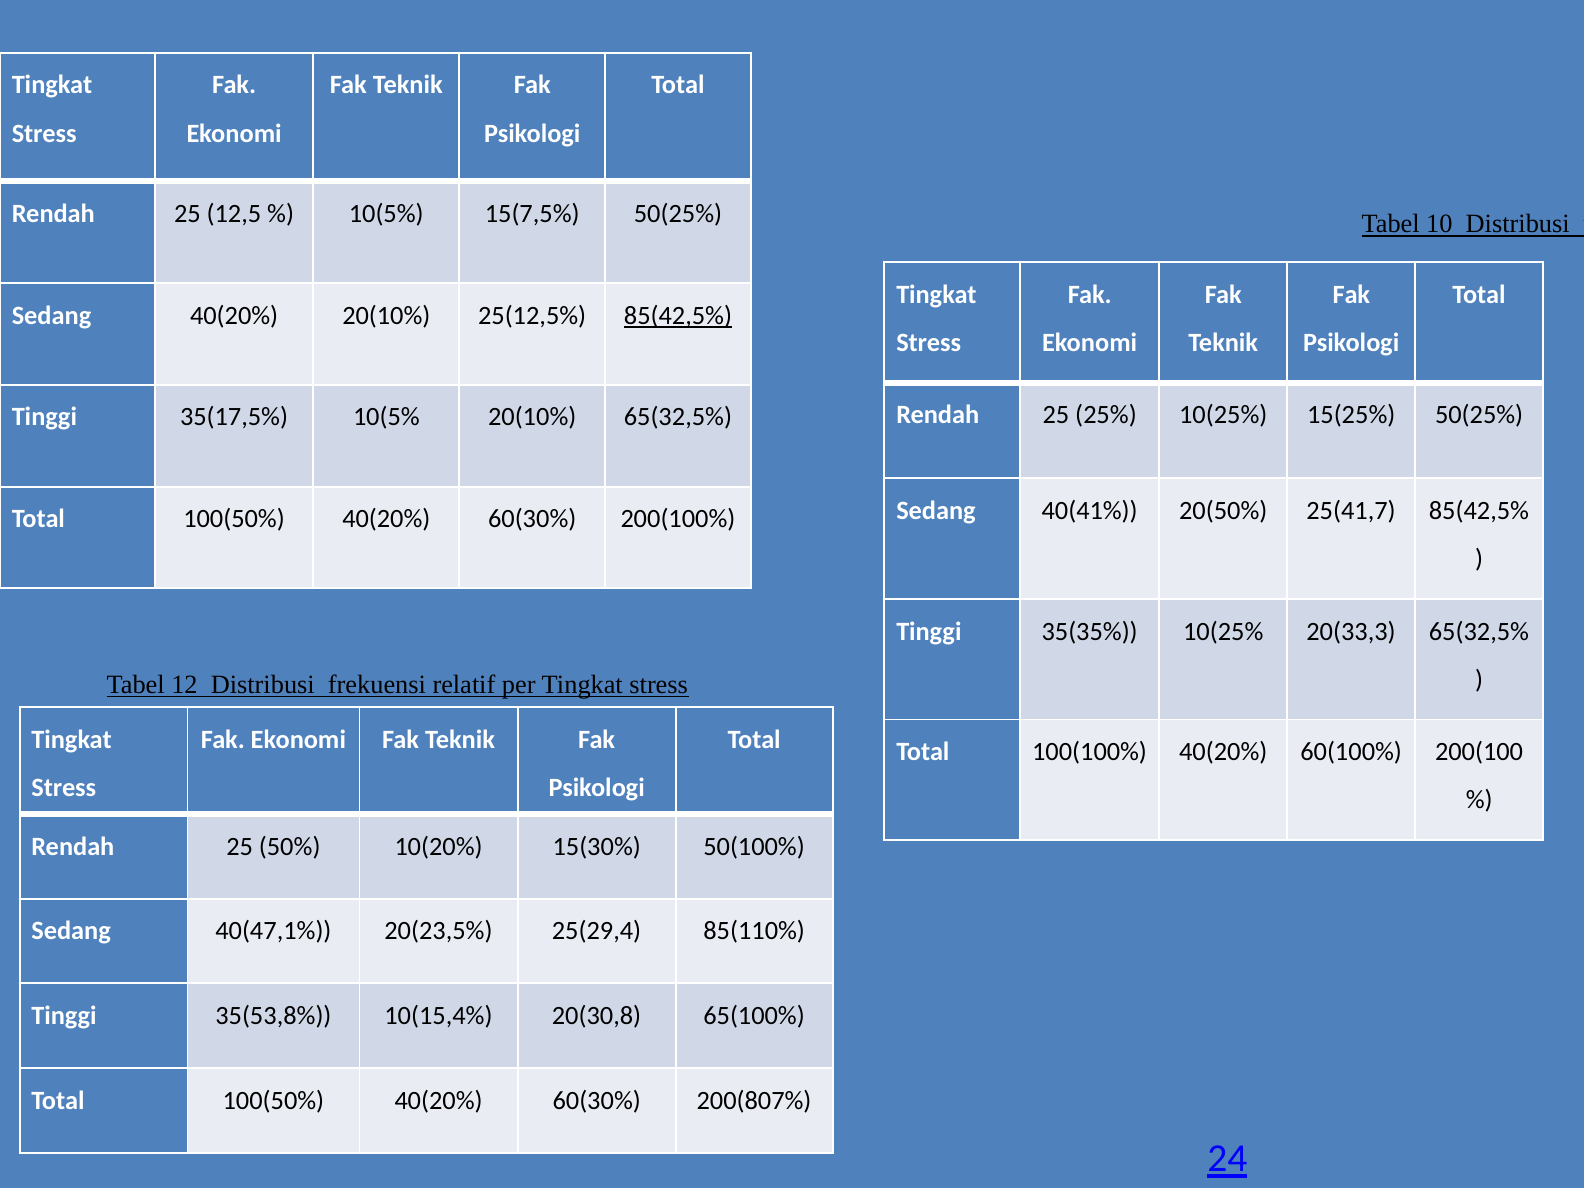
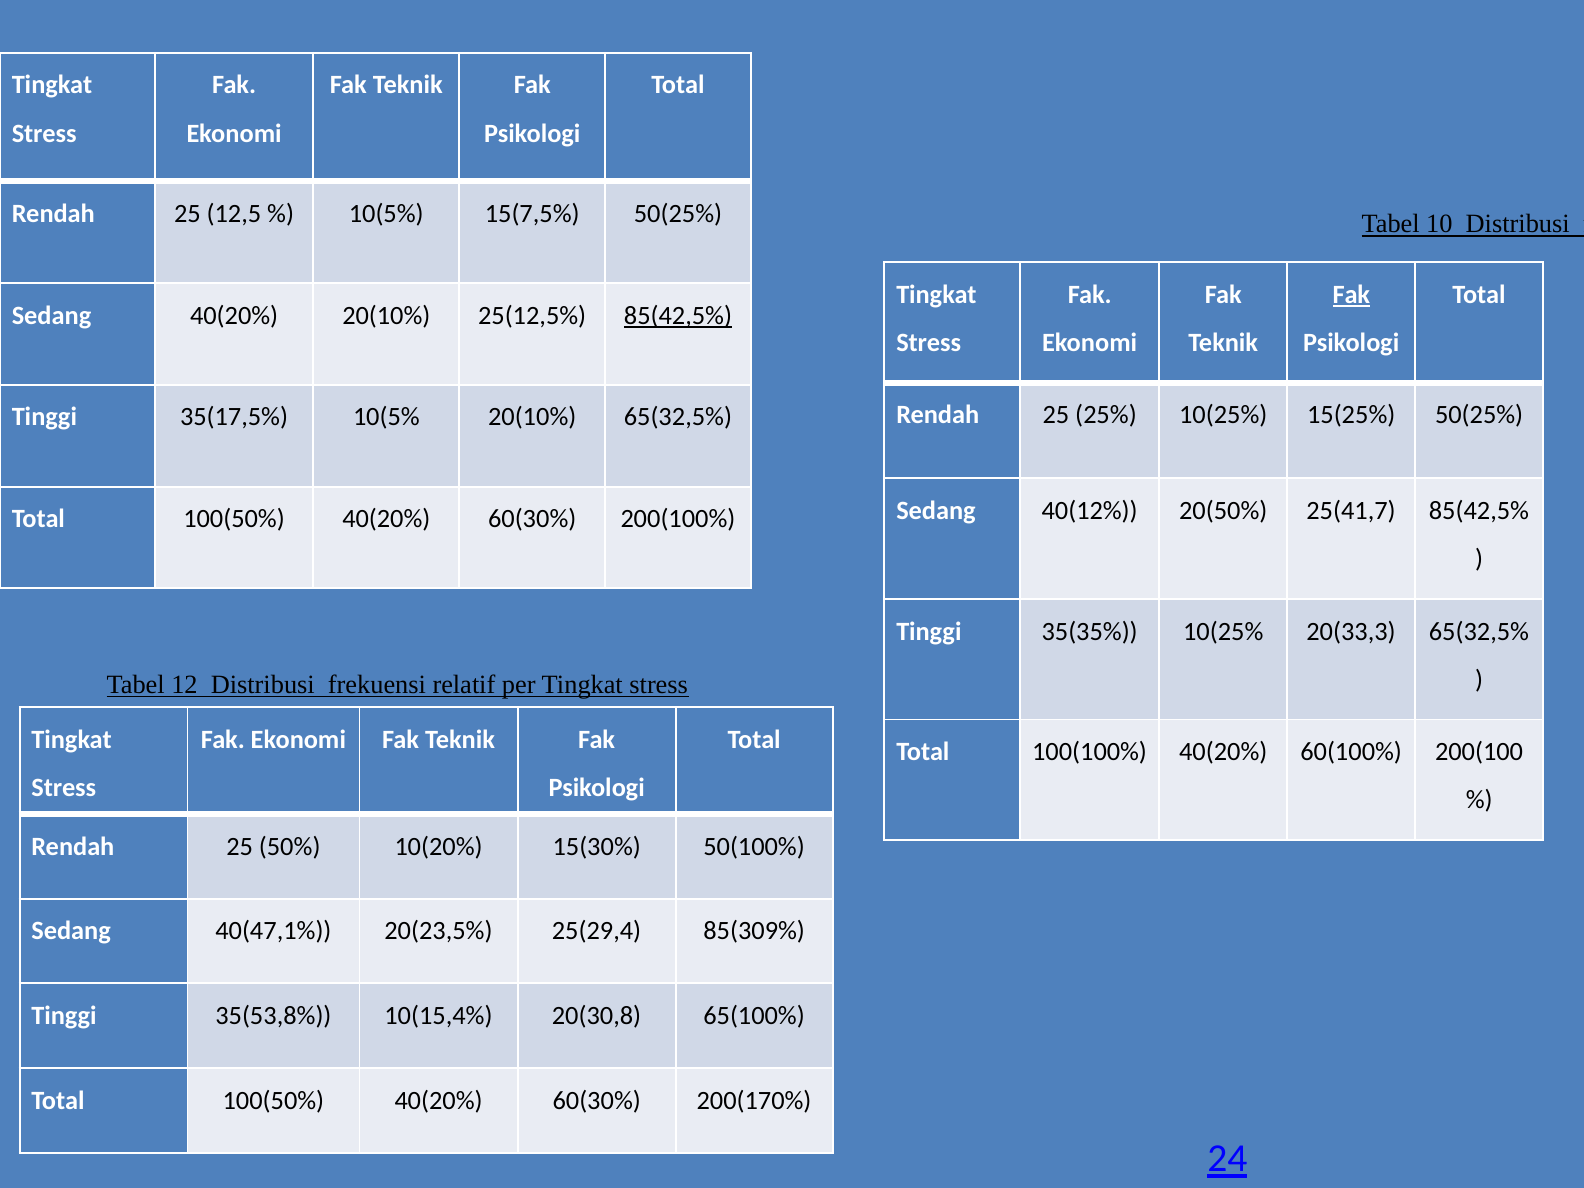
Fak at (1351, 295) underline: none -> present
40(41%: 40(41% -> 40(12%
85(110%: 85(110% -> 85(309%
200(807%: 200(807% -> 200(170%
